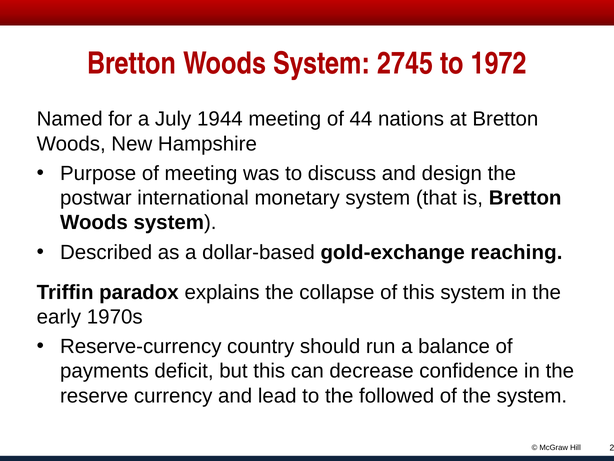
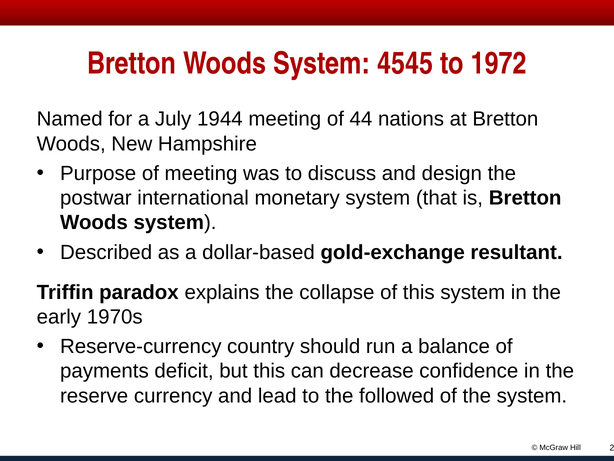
System 27: 27 -> 45
reaching: reaching -> resultant
